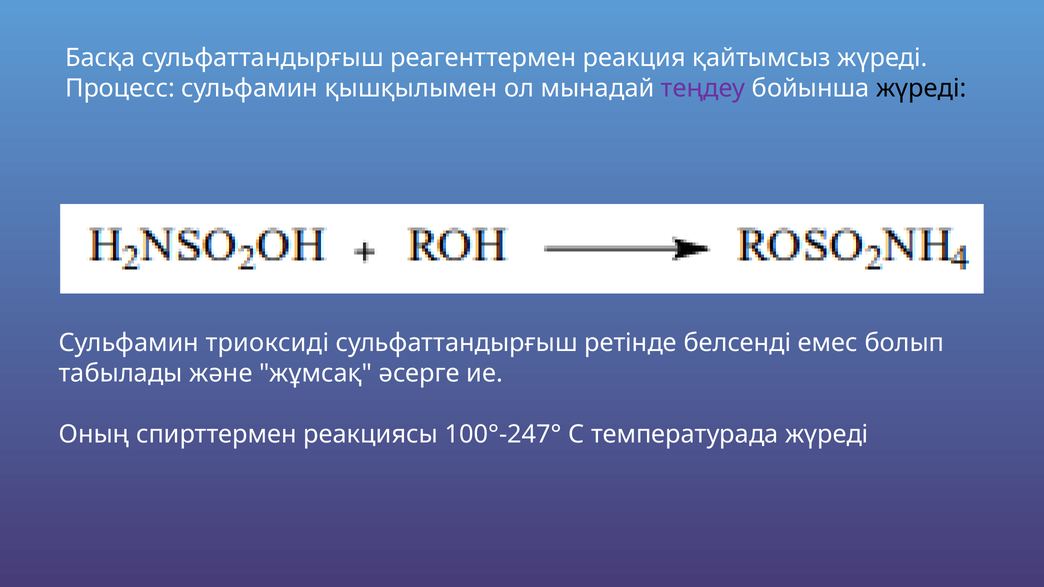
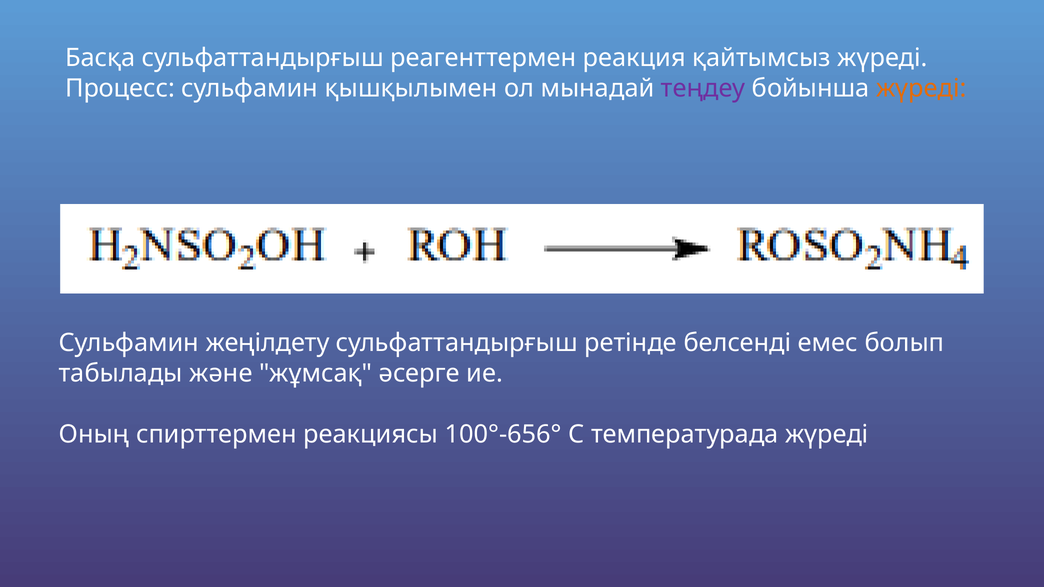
жүреді at (921, 88) colour: black -> orange
триоксиді: триоксиді -> жеңілдету
100°-247°: 100°-247° -> 100°-656°
